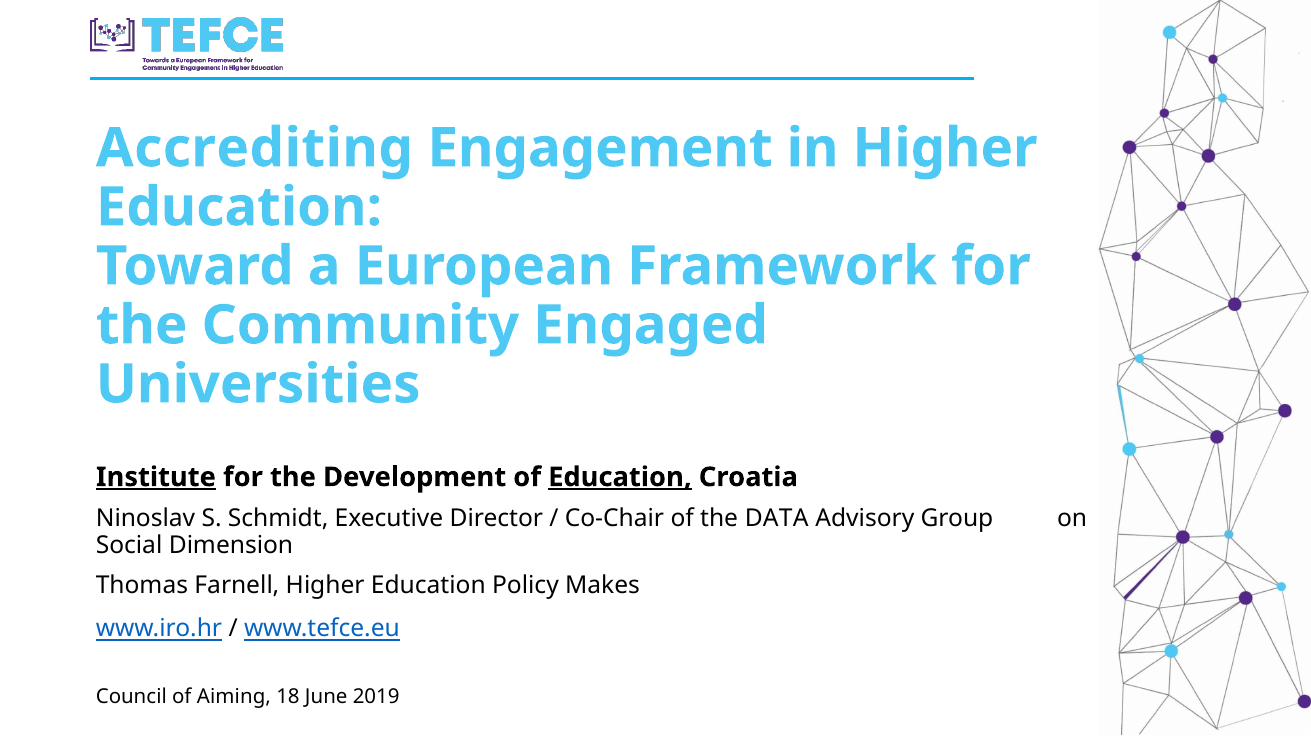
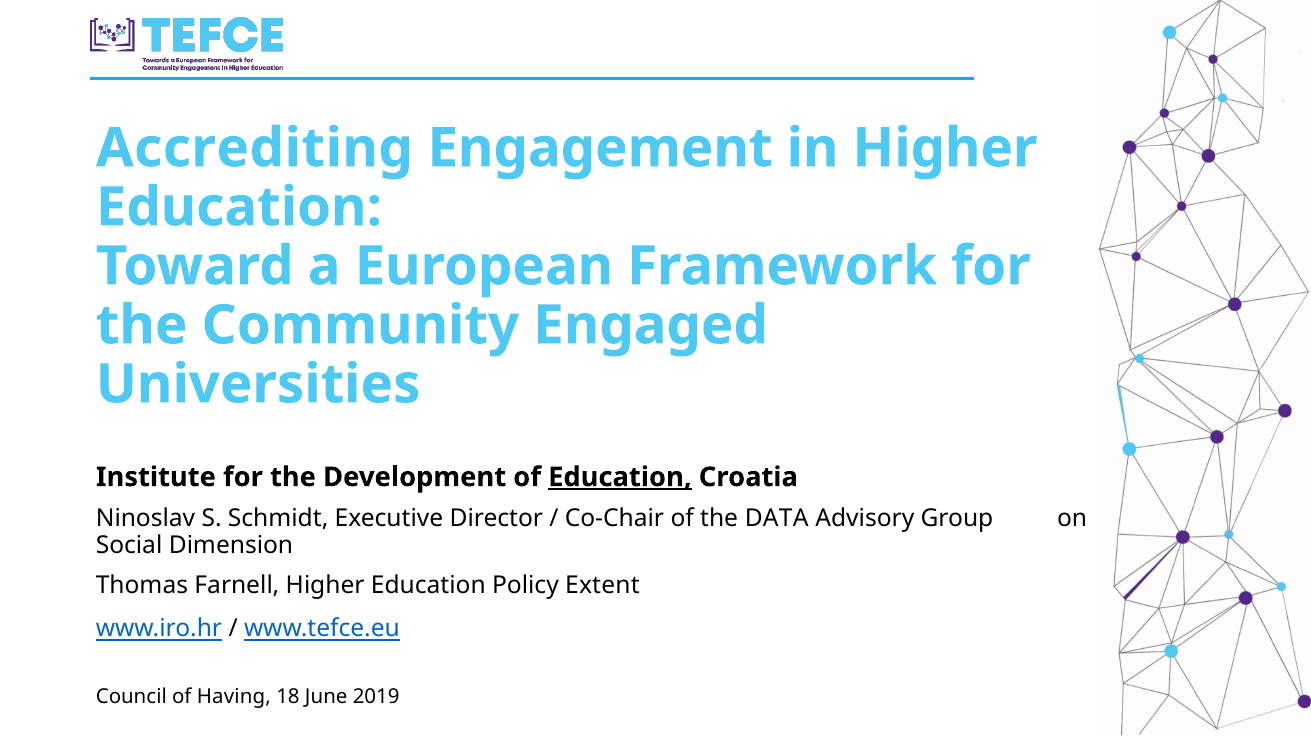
Institute underline: present -> none
Makes: Makes -> Extent
Aiming: Aiming -> Having
